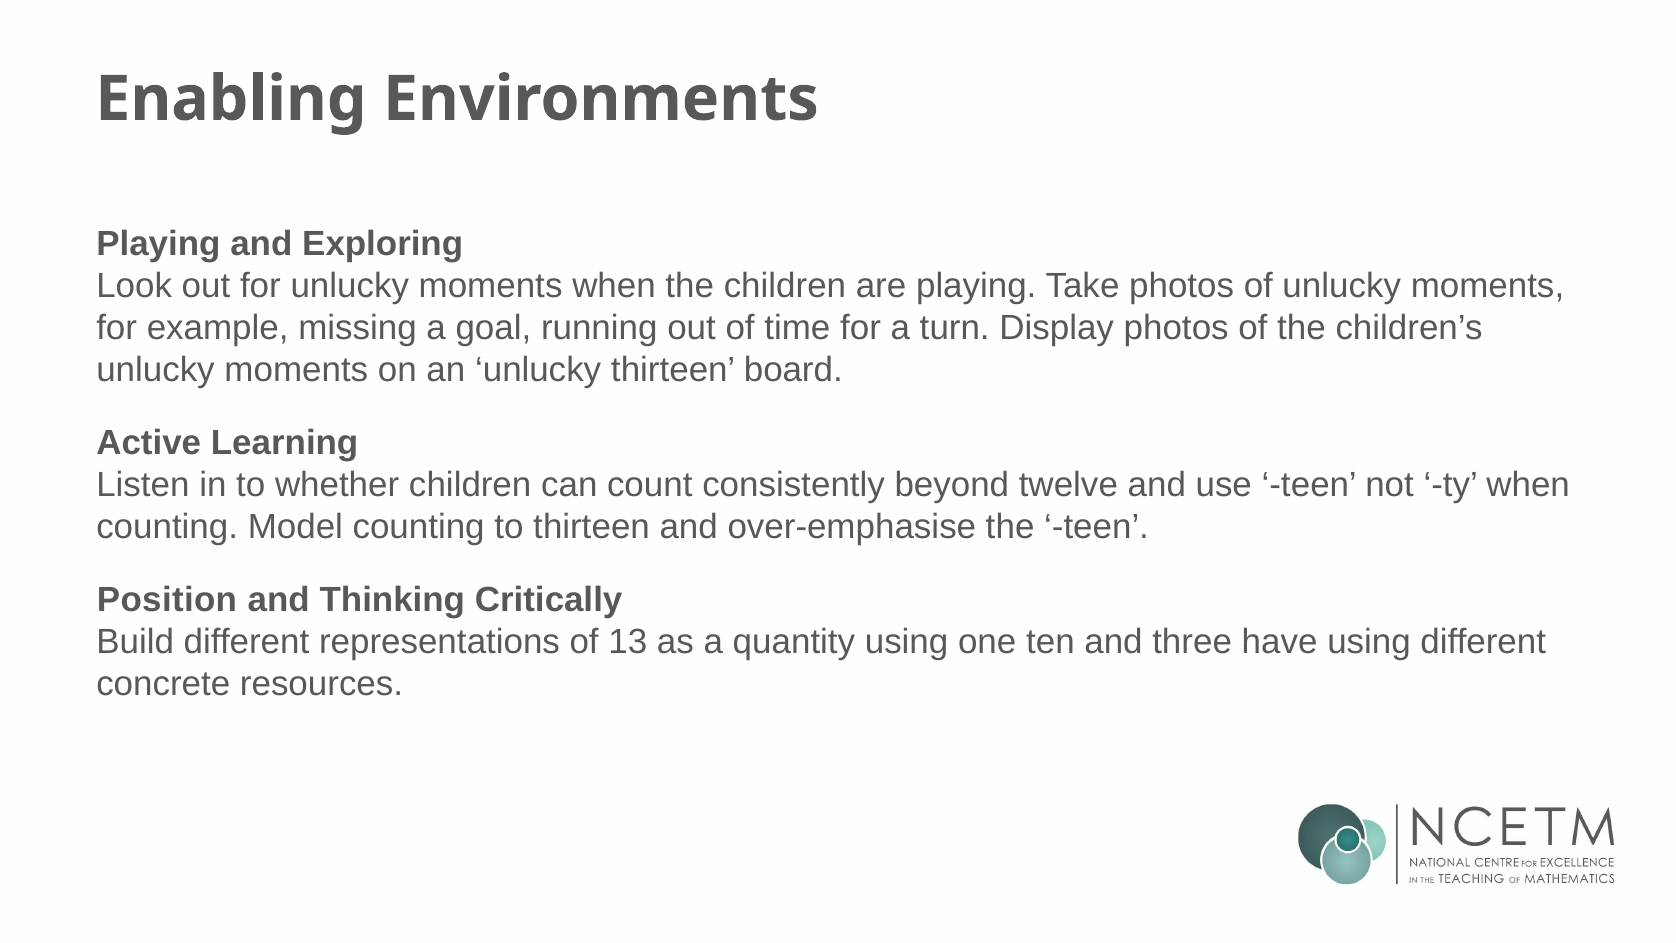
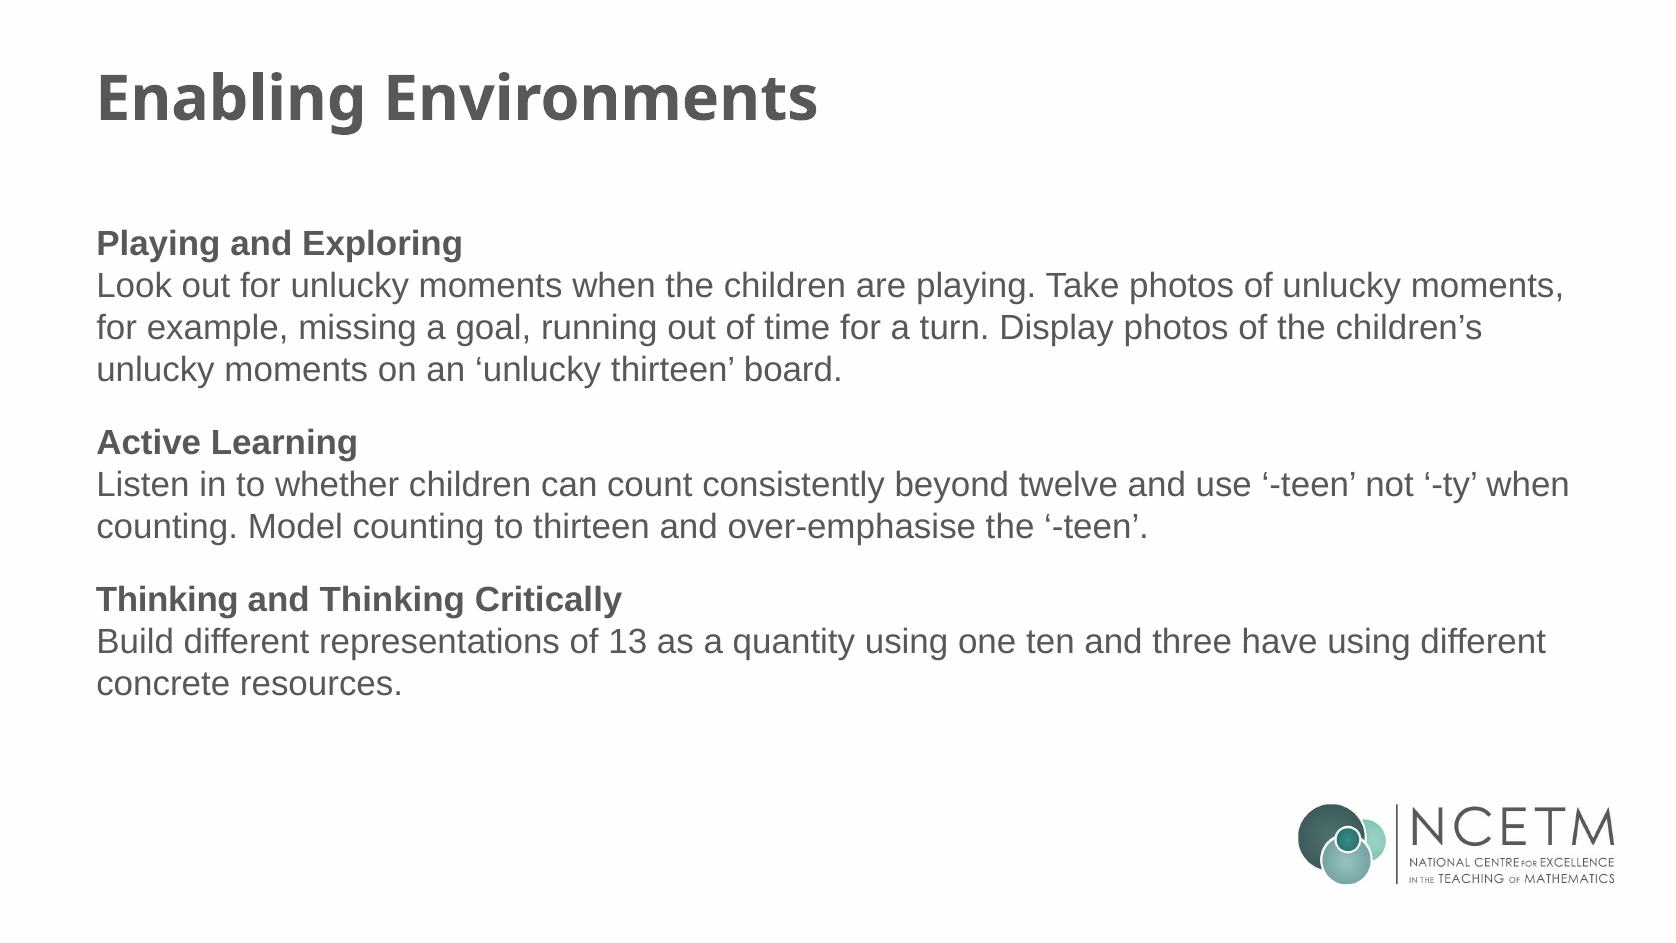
Position at (167, 600): Position -> Thinking
